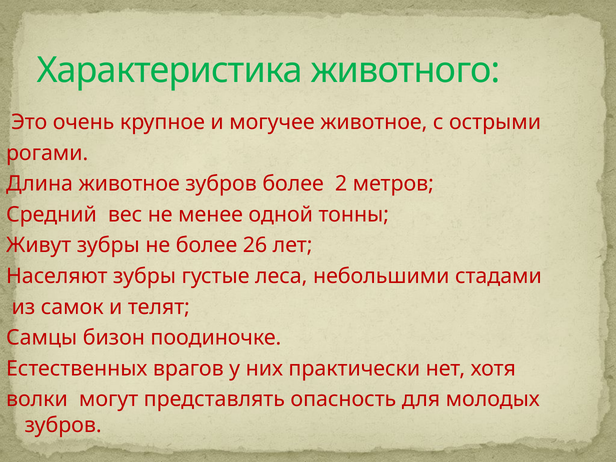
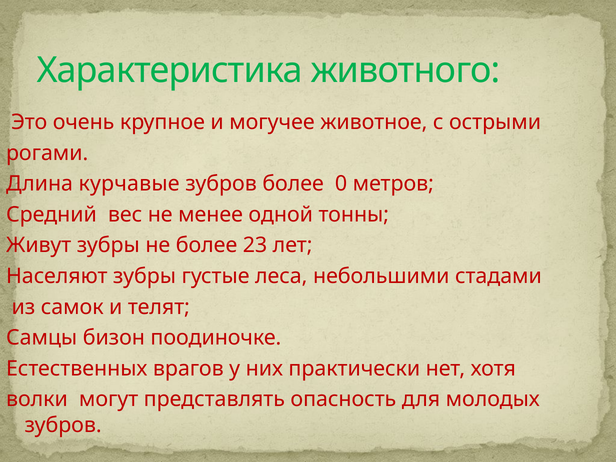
Длина животное: животное -> курчавые
2: 2 -> 0
26: 26 -> 23
